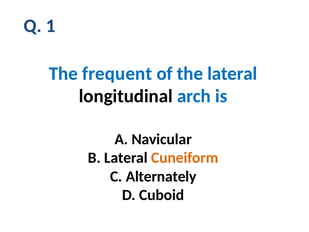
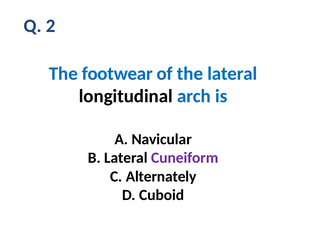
1: 1 -> 2
frequent: frequent -> footwear
Cuneiform colour: orange -> purple
